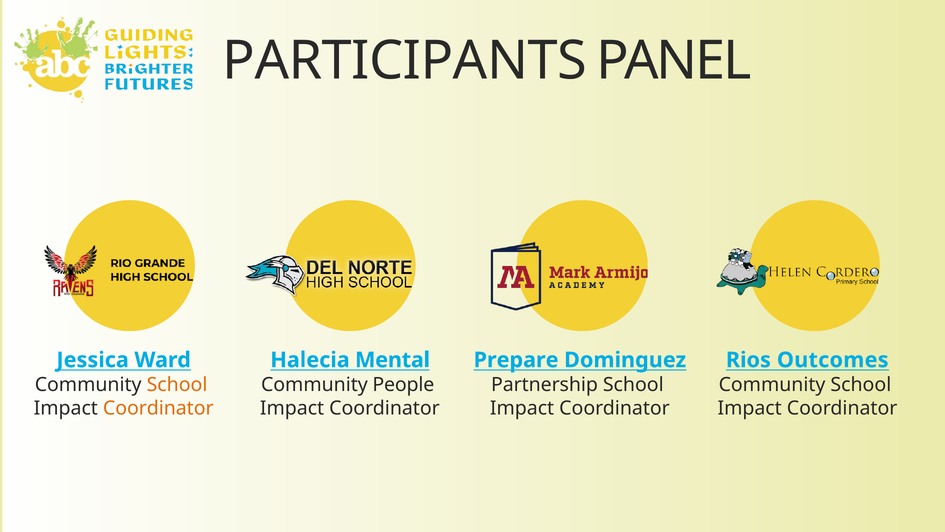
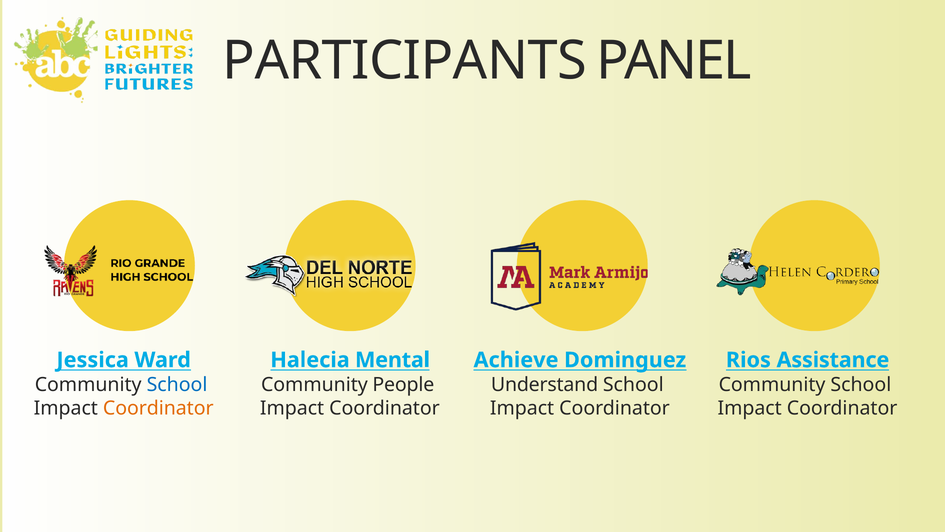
Prepare: Prepare -> Achieve
Outcomes: Outcomes -> Assistance
School at (177, 384) colour: orange -> blue
Partnership: Partnership -> Understand
